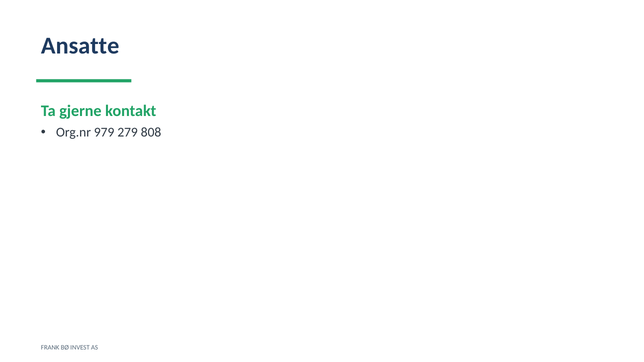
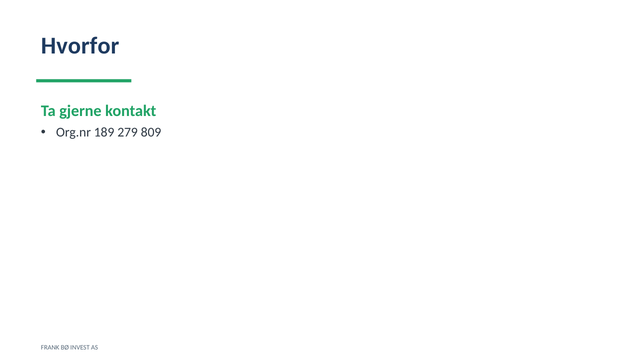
Ansatte: Ansatte -> Hvorfor
979: 979 -> 189
808: 808 -> 809
